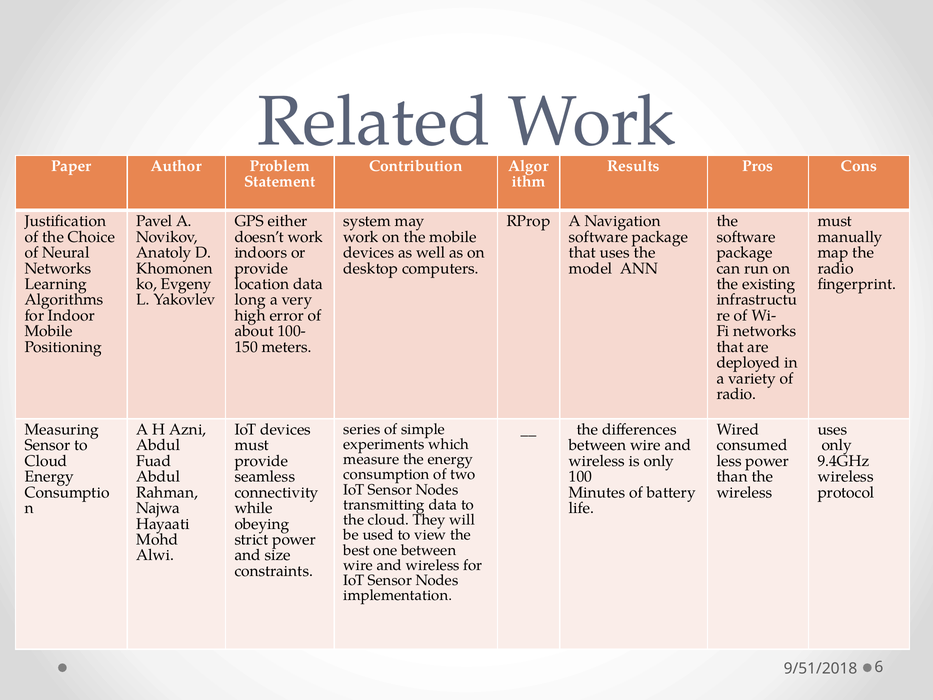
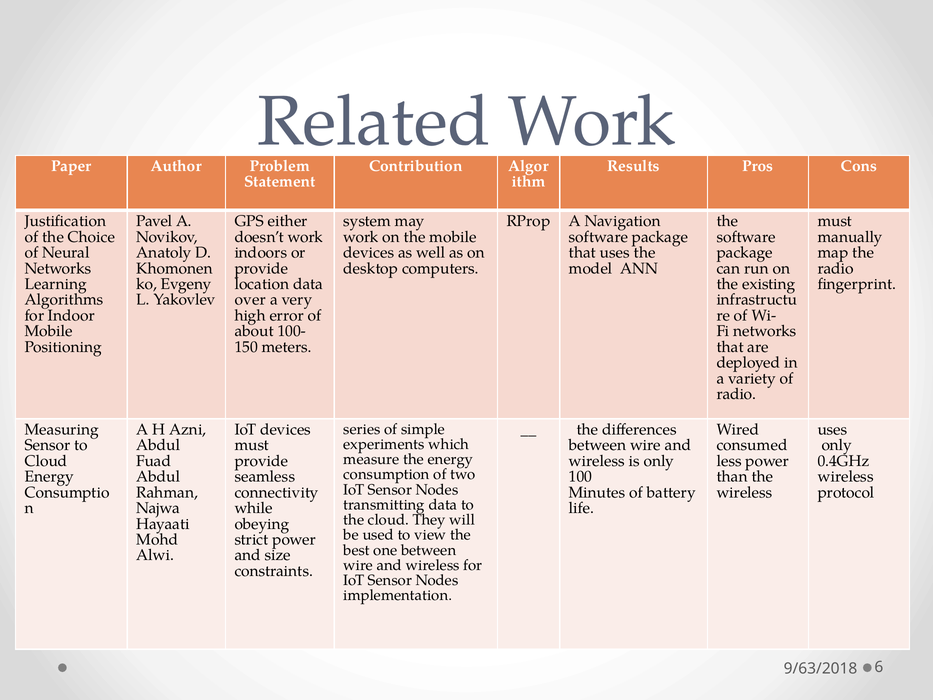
long: long -> over
9.4GHz: 9.4GHz -> 0.4GHz
9/51/2018: 9/51/2018 -> 9/63/2018
